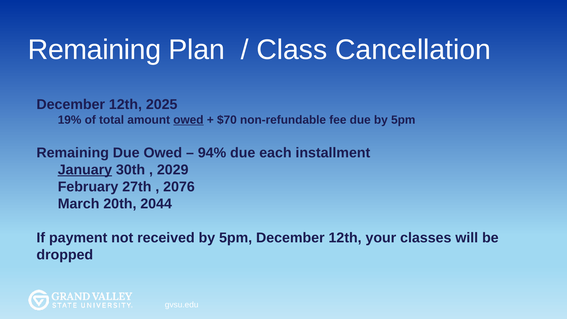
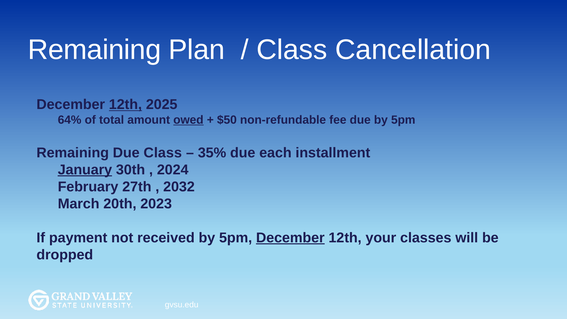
12th at (125, 104) underline: none -> present
19%: 19% -> 64%
$70: $70 -> $50
Due Owed: Owed -> Class
94%: 94% -> 35%
2029: 2029 -> 2024
2076: 2076 -> 2032
2044: 2044 -> 2023
December at (290, 238) underline: none -> present
